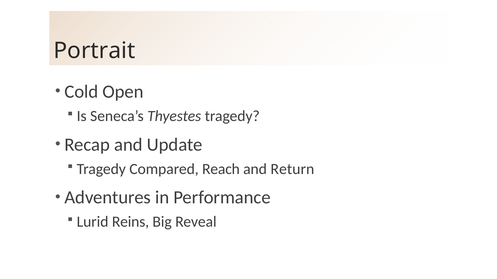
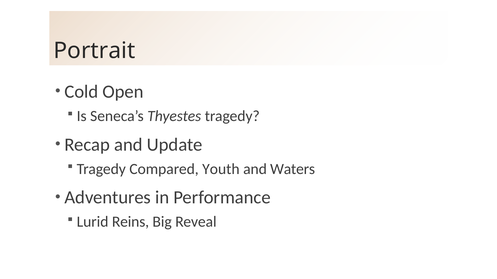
Reach: Reach -> Youth
Return: Return -> Waters
